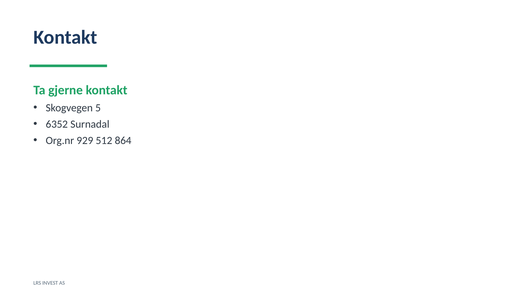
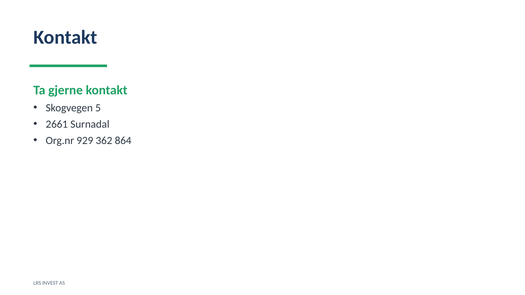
6352: 6352 -> 2661
512: 512 -> 362
